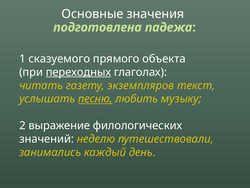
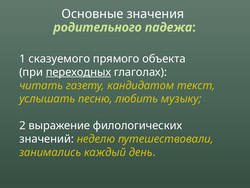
подготовлена: подготовлена -> родительного
экземпляров: экземпляров -> кандидатом
песню underline: present -> none
